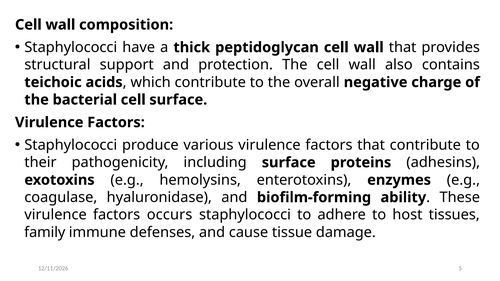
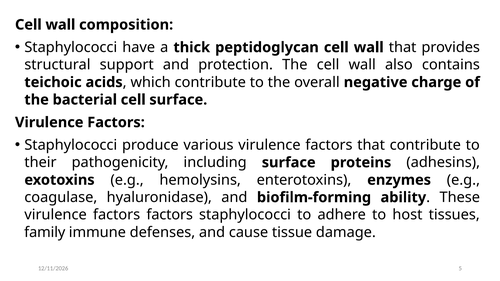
factors occurs: occurs -> factors
